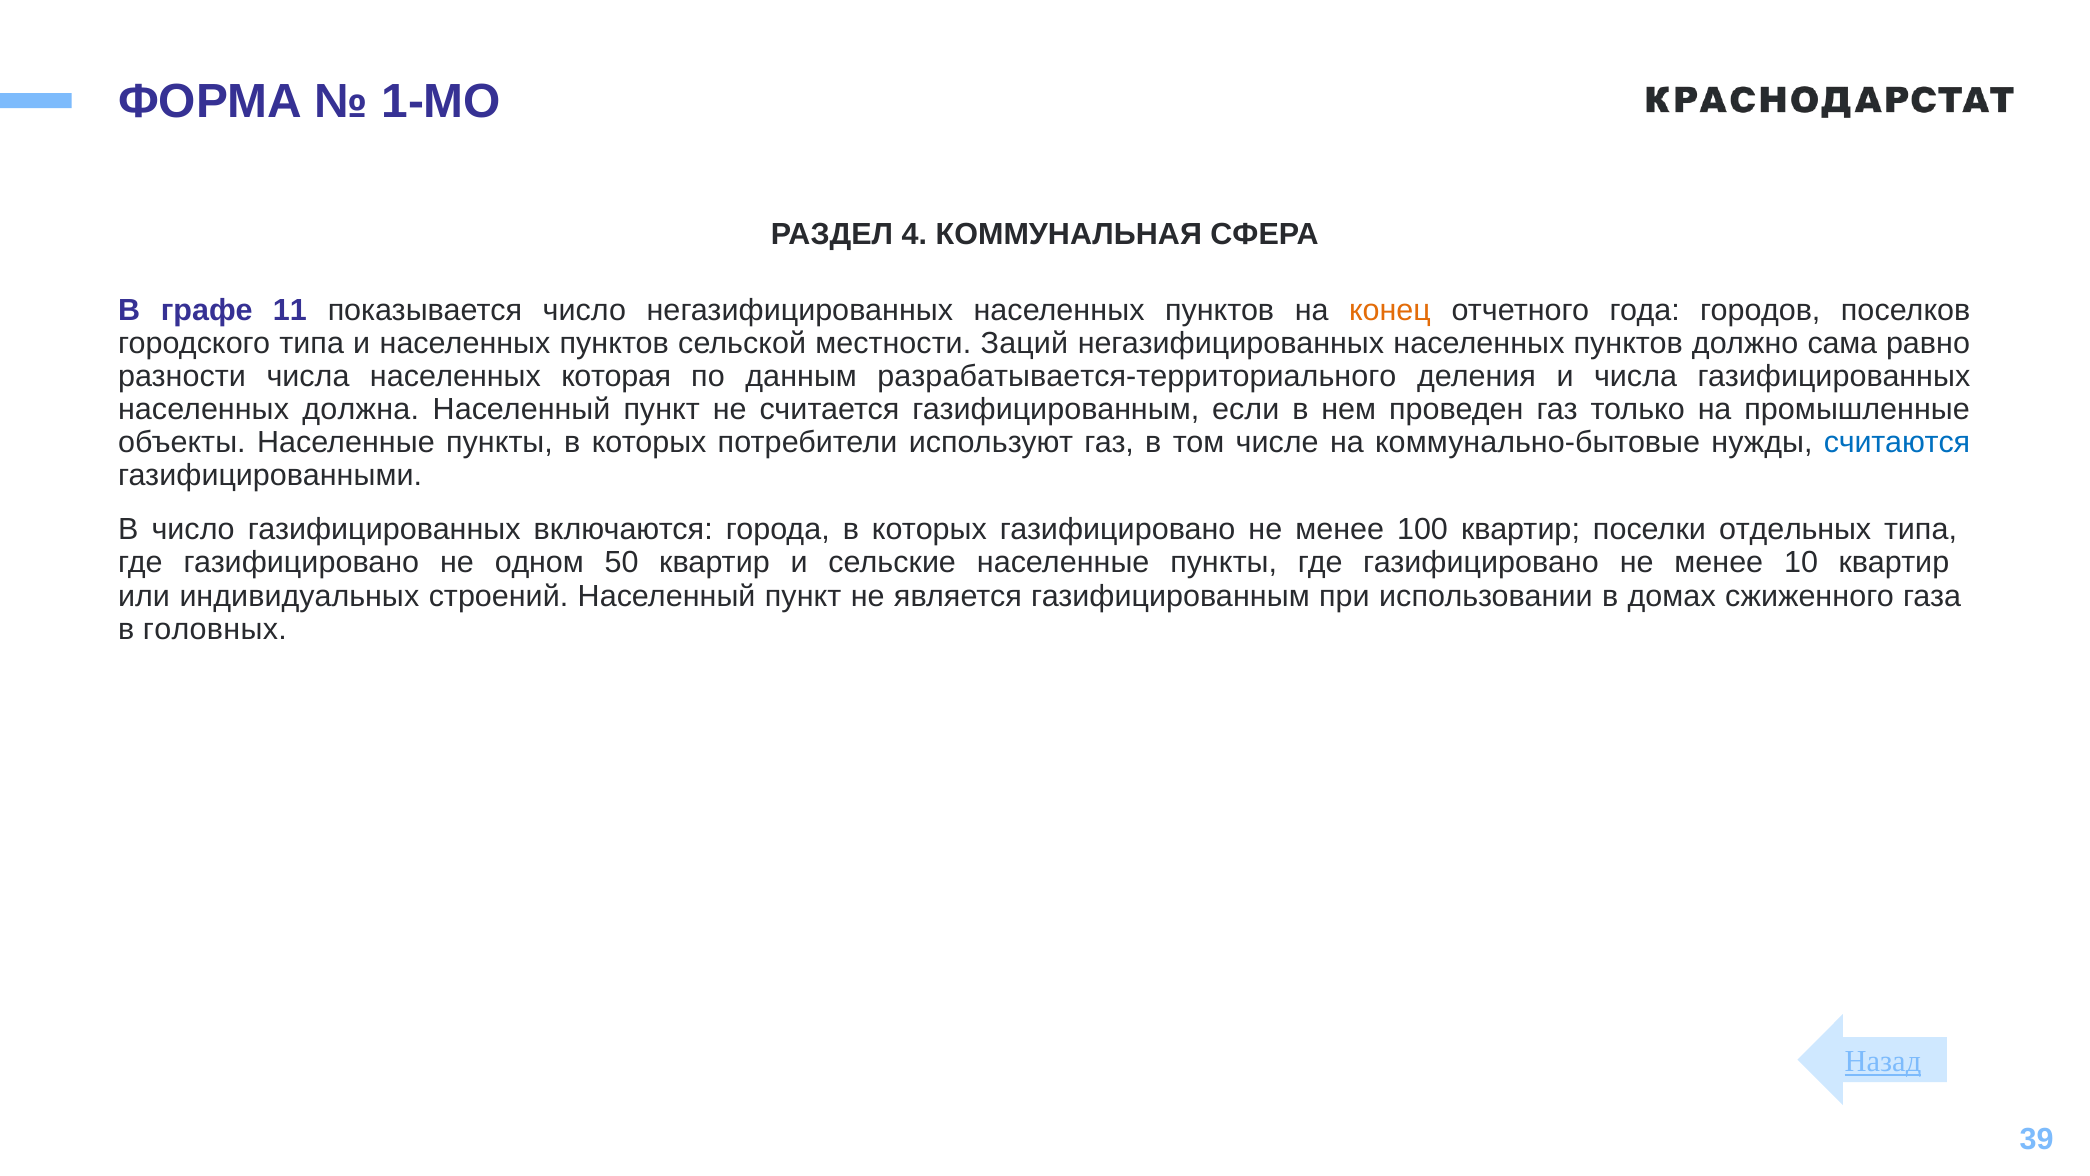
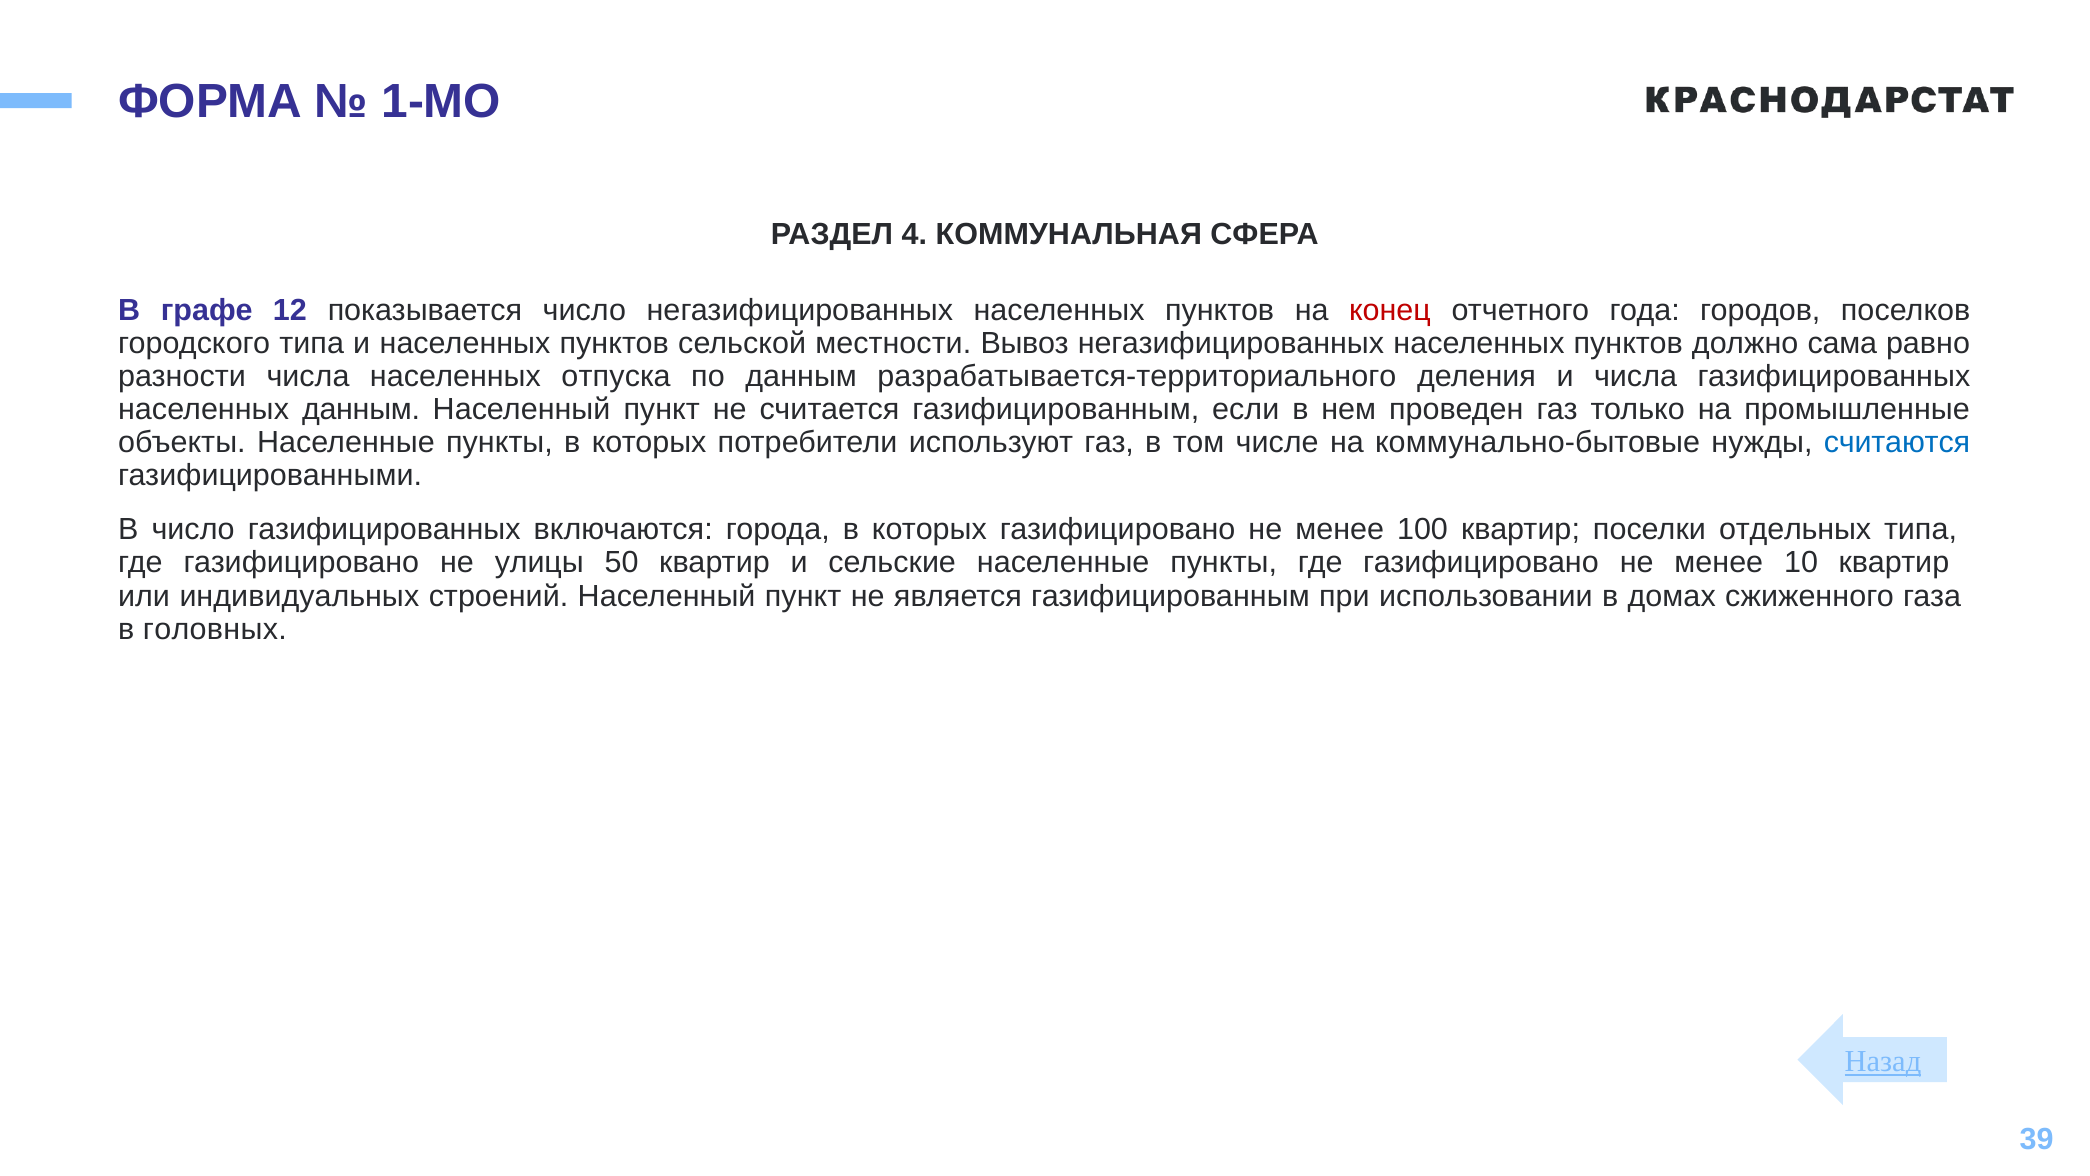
11: 11 -> 12
конец colour: orange -> red
Заций: Заций -> Вывоз
которая: которая -> отпуска
населенных должна: должна -> данным
одном: одном -> улицы
